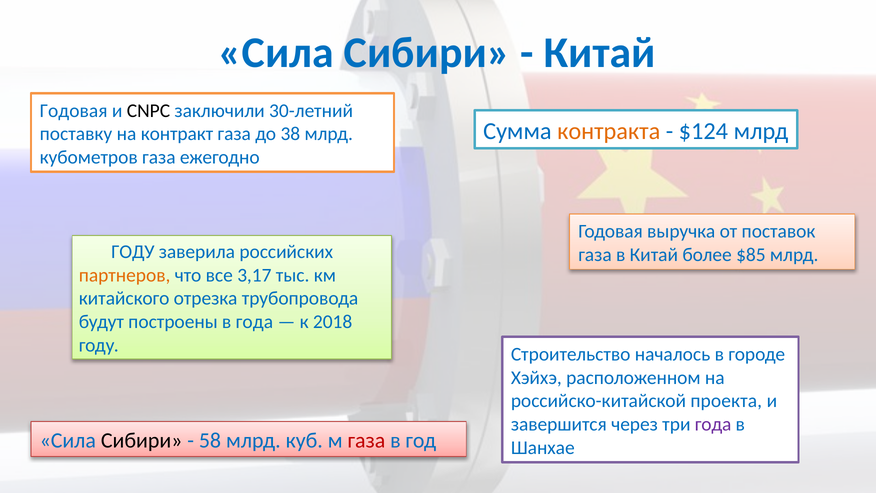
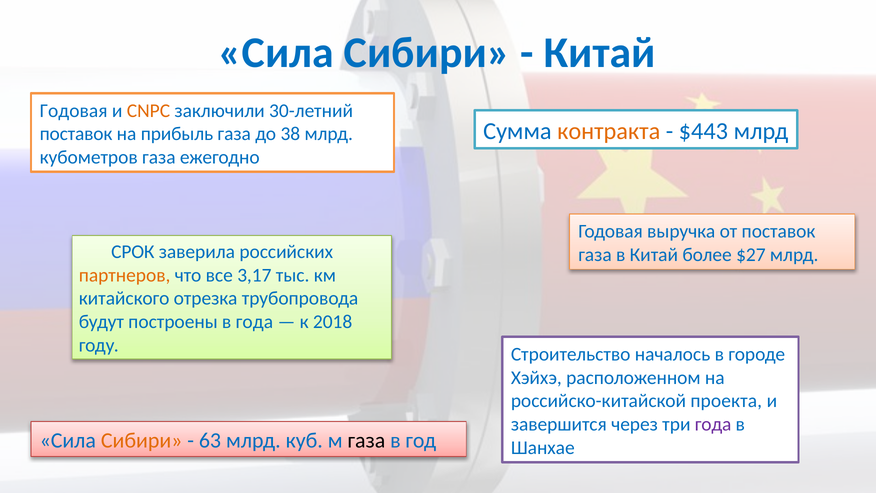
CNPC colour: black -> orange
$124: $124 -> $443
поставку at (76, 134): поставку -> поставок
контракт: контракт -> прибыль
ГОДУ at (133, 252): ГОДУ -> СРОК
$85: $85 -> $27
Сибири at (142, 440) colour: black -> orange
58: 58 -> 63
газа at (366, 440) colour: red -> black
